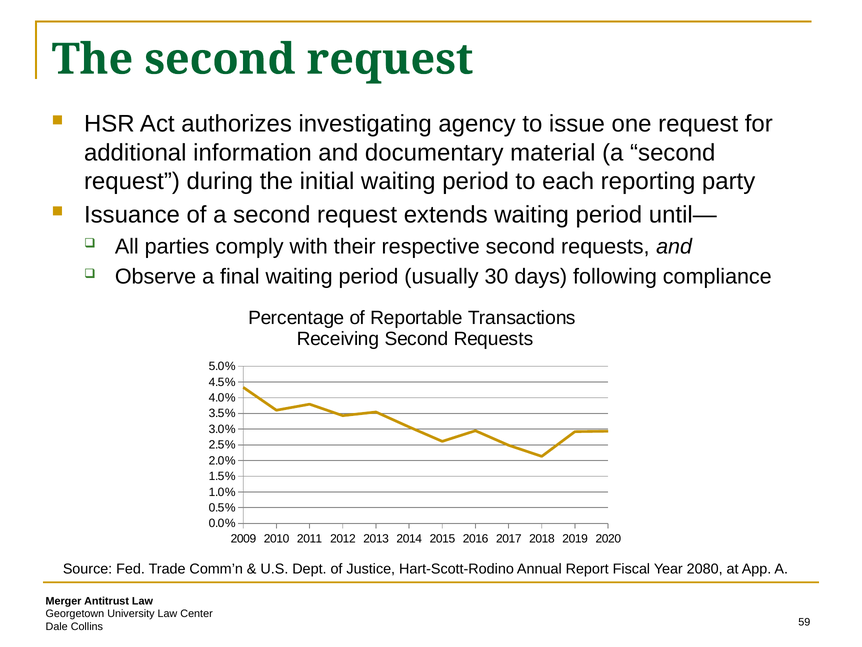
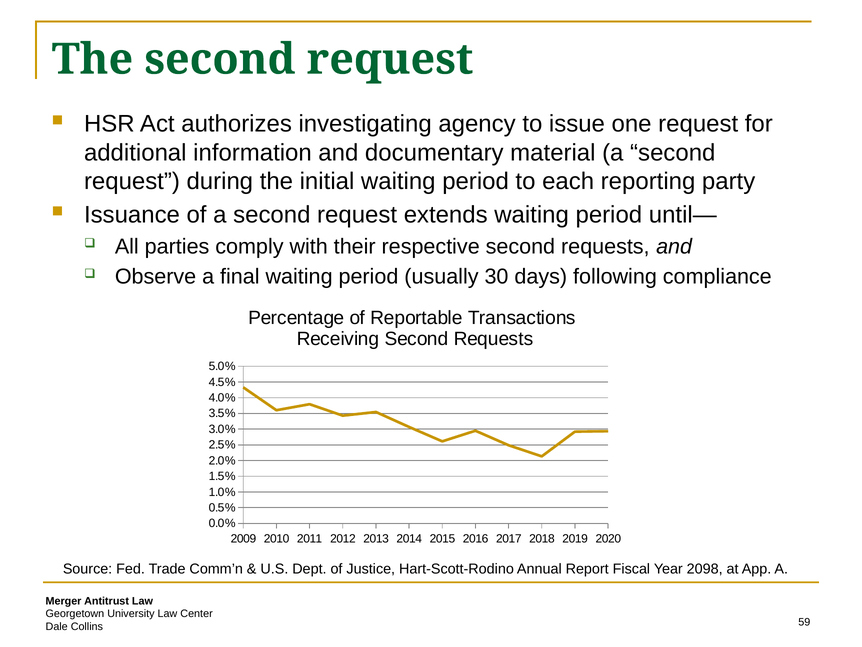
2080: 2080 -> 2098
